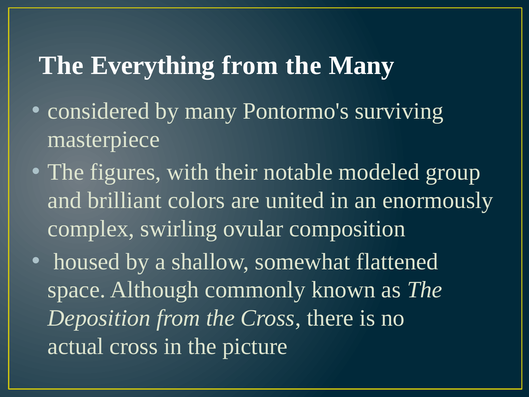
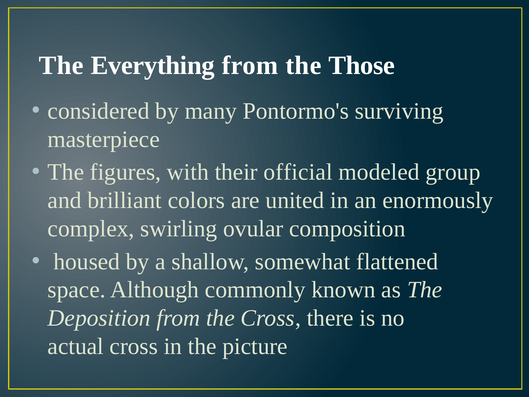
the Many: Many -> Those
notable: notable -> official
